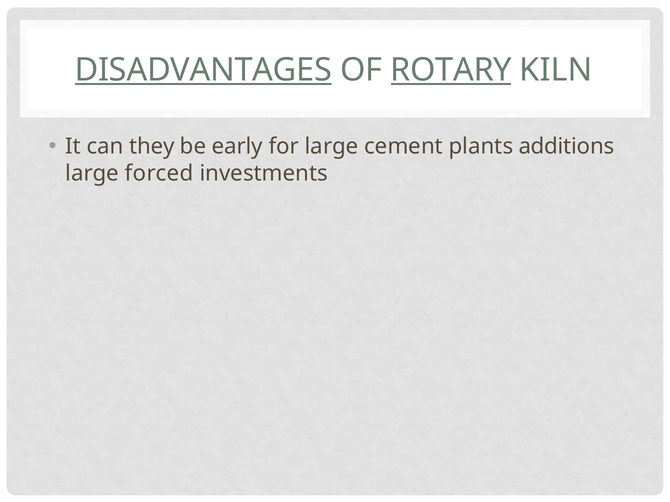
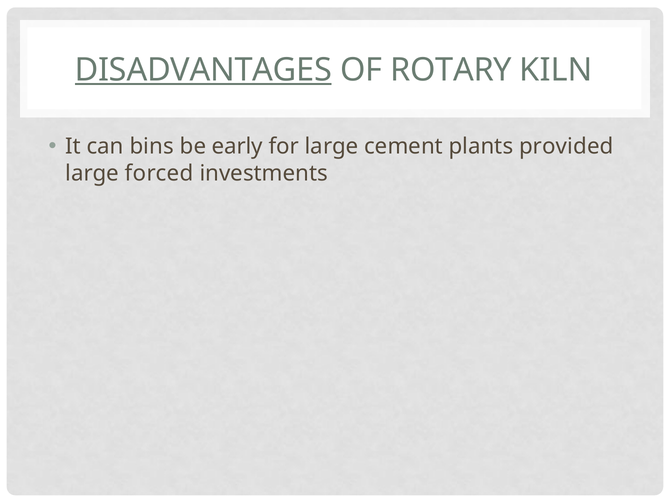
ROTARY underline: present -> none
they: they -> bins
additions: additions -> provided
